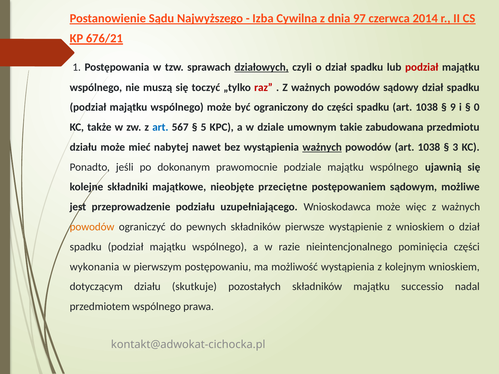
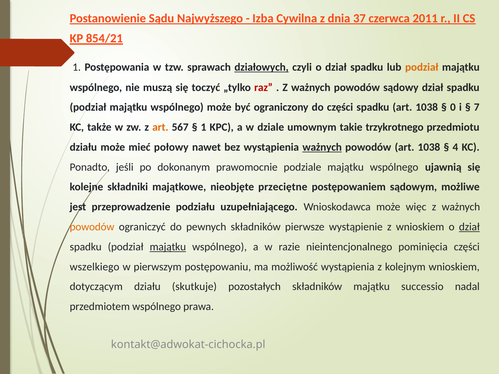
97: 97 -> 37
2014: 2014 -> 2011
676/21: 676/21 -> 854/21
podział at (422, 67) colour: red -> orange
9: 9 -> 0
0: 0 -> 7
art at (160, 127) colour: blue -> orange
5 at (203, 127): 5 -> 1
zabudowana: zabudowana -> trzykrotnego
nabytej: nabytej -> połowy
3: 3 -> 4
dział at (469, 227) underline: none -> present
majątku at (168, 247) underline: none -> present
wykonania: wykonania -> wszelkiego
